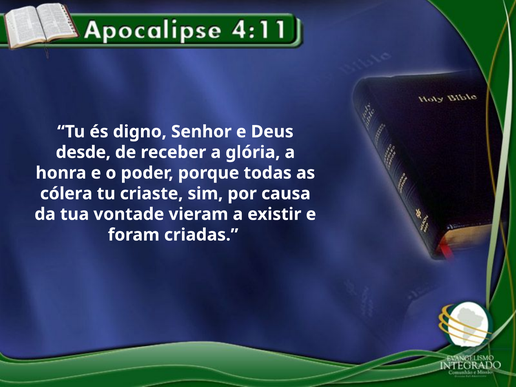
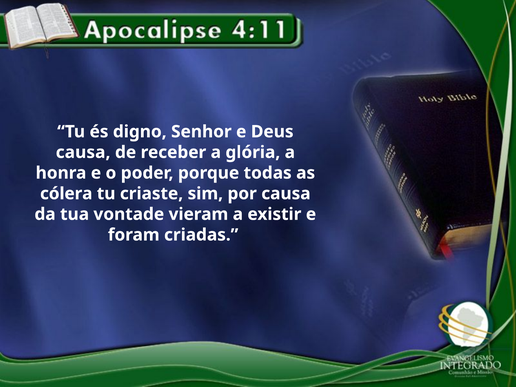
desde at (83, 152): desde -> causa
